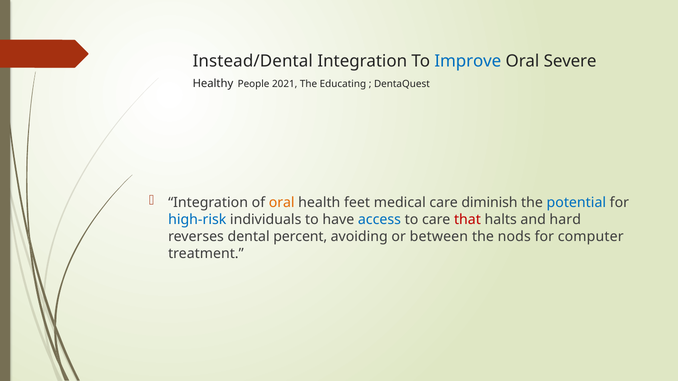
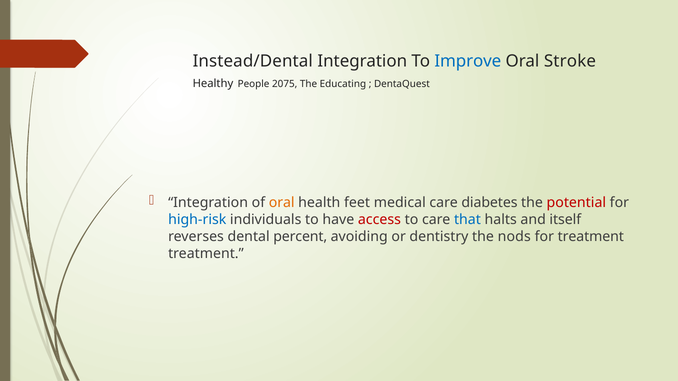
Severe: Severe -> Stroke
2021: 2021 -> 2075
diminish: diminish -> diabetes
potential colour: blue -> red
access colour: blue -> red
that colour: red -> blue
hard: hard -> itself
between: between -> dentistry
for computer: computer -> treatment
